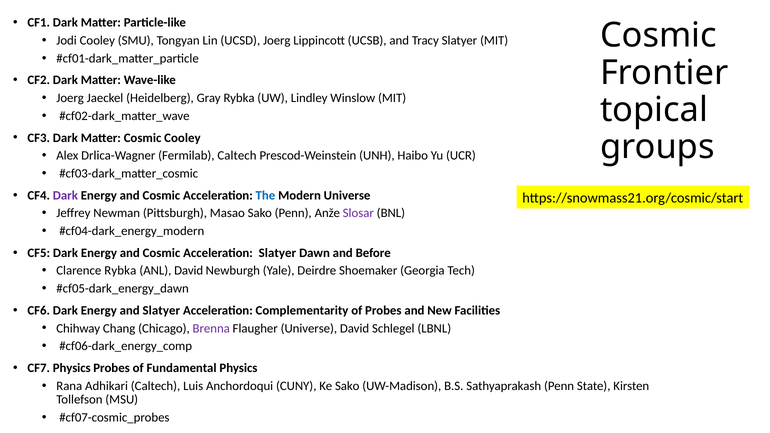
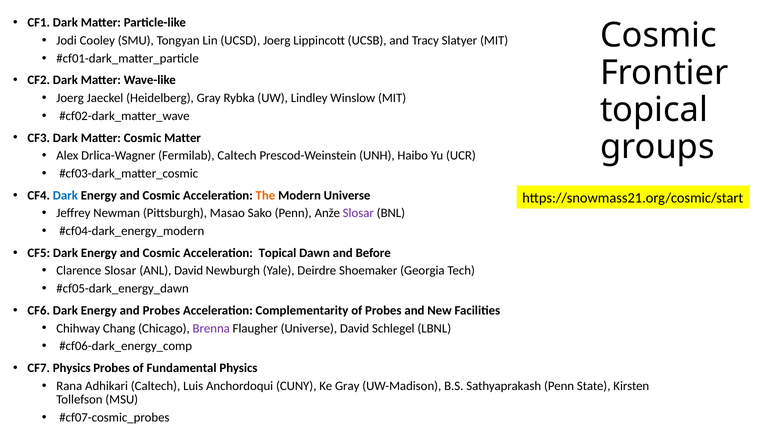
Cosmic Cooley: Cooley -> Matter
Dark at (65, 195) colour: purple -> blue
The colour: blue -> orange
Acceleration Slatyer: Slatyer -> Topical
Clarence Rybka: Rybka -> Slosar
and Slatyer: Slatyer -> Probes
Ke Sako: Sako -> Gray
